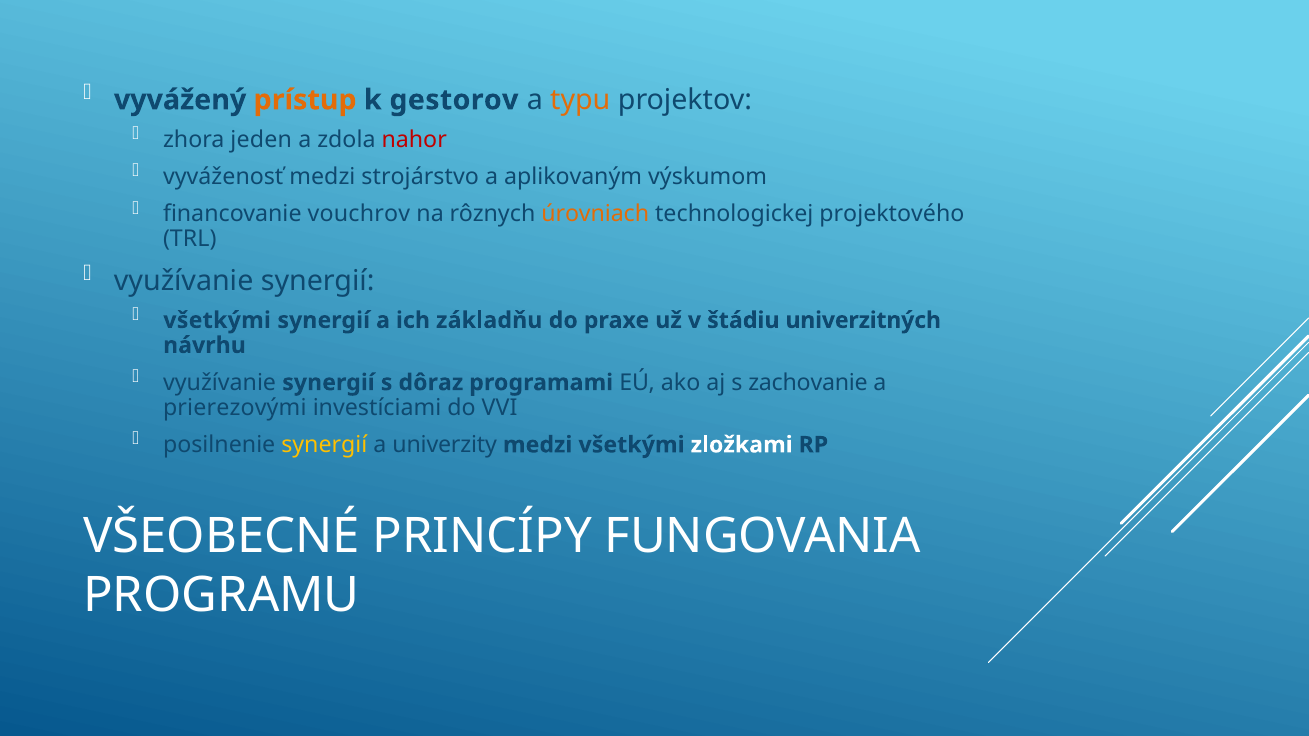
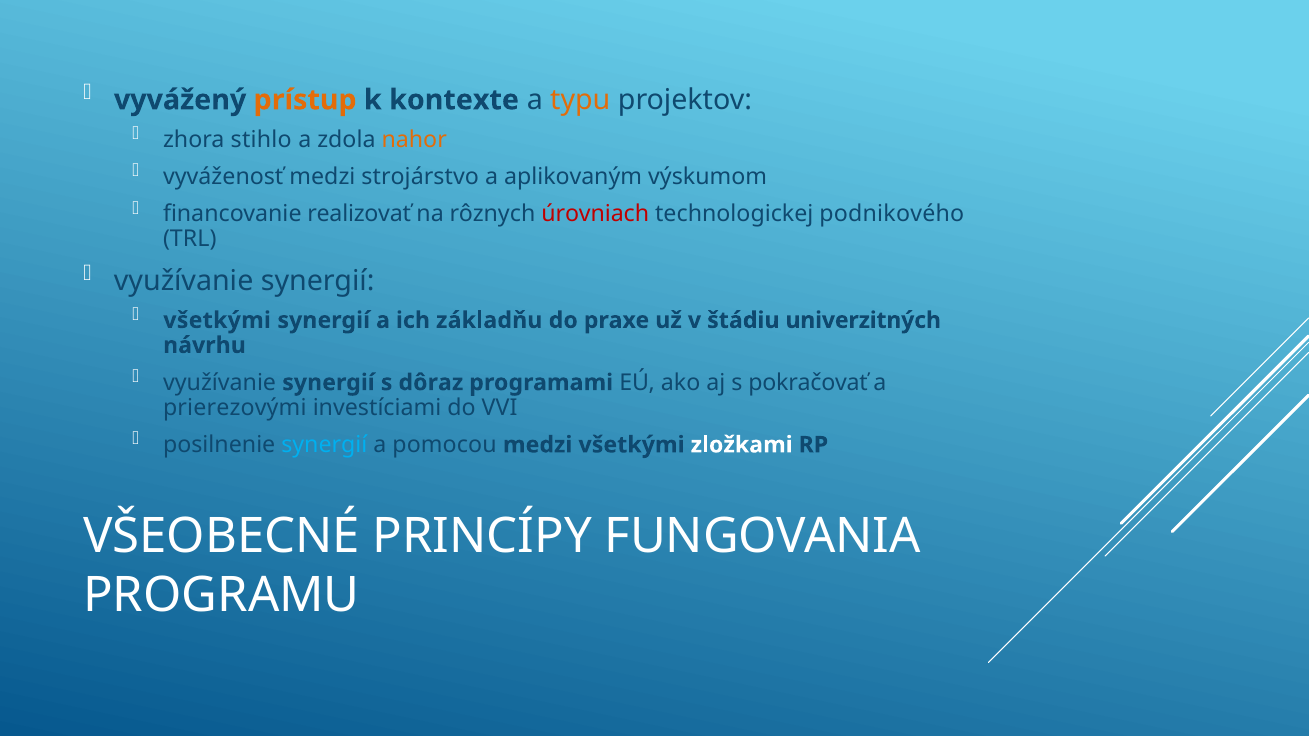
gestorov: gestorov -> kontexte
jeden: jeden -> stihlo
nahor colour: red -> orange
vouchrov: vouchrov -> realizovať
úrovniach colour: orange -> red
projektového: projektového -> podnikového
zachovanie: zachovanie -> pokračovať
synergií at (324, 445) colour: yellow -> light blue
univerzity: univerzity -> pomocou
